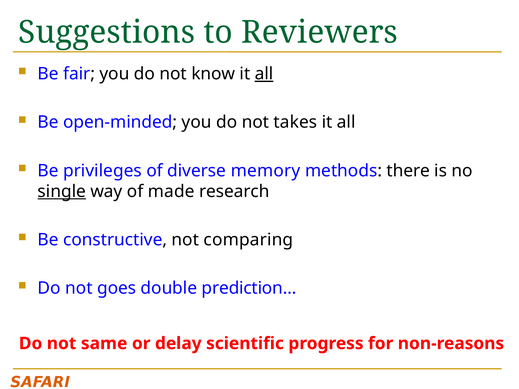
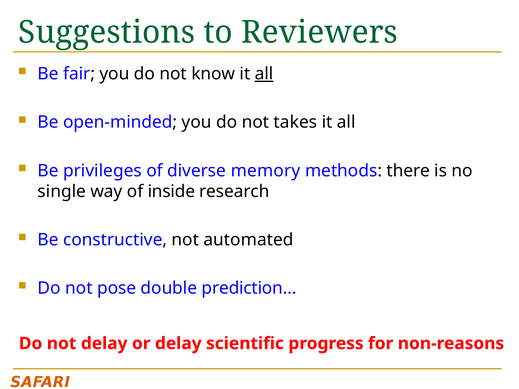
single underline: present -> none
made: made -> inside
comparing: comparing -> automated
goes: goes -> pose
not same: same -> delay
